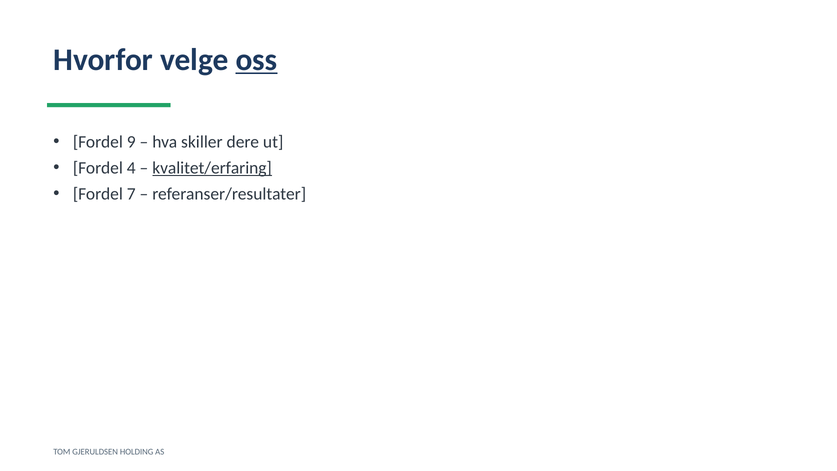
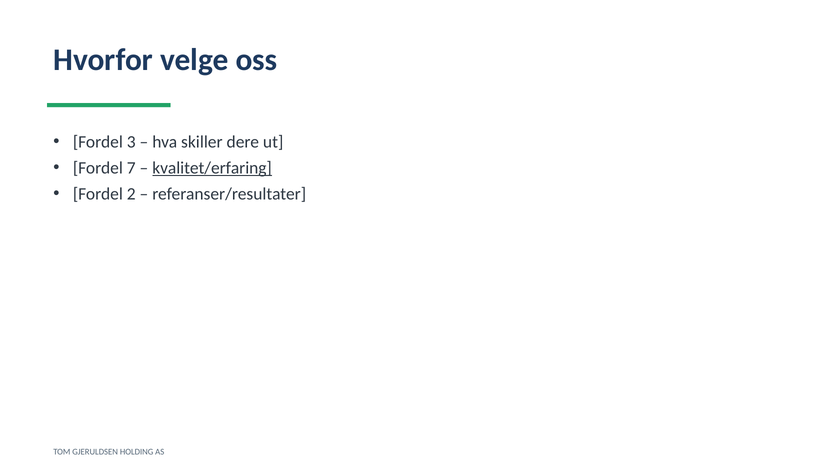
oss underline: present -> none
9: 9 -> 3
4: 4 -> 7
7: 7 -> 2
